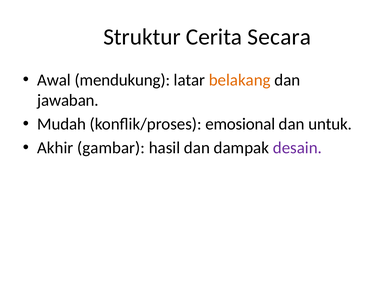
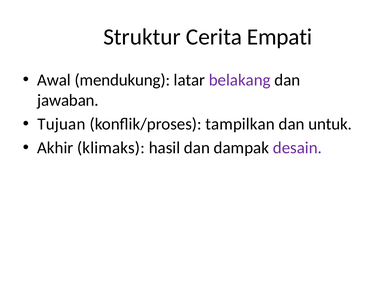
Secara: Secara -> Empati
belakang colour: orange -> purple
Mudah: Mudah -> Tujuan
emosional: emosional -> tampilkan
gambar: gambar -> klimaks
